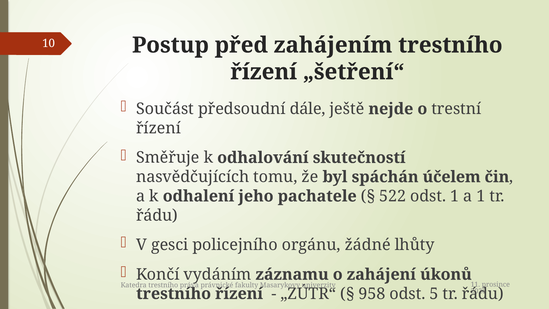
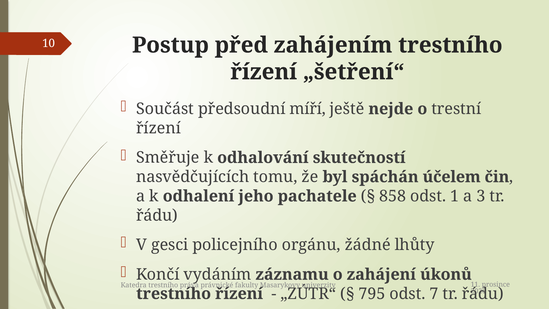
dále: dále -> míří
522: 522 -> 858
a 1: 1 -> 3
958: 958 -> 795
5: 5 -> 7
